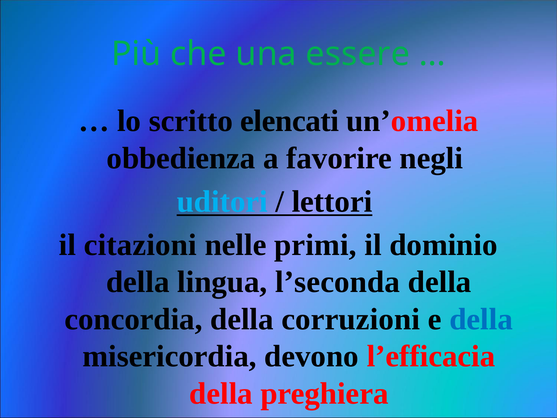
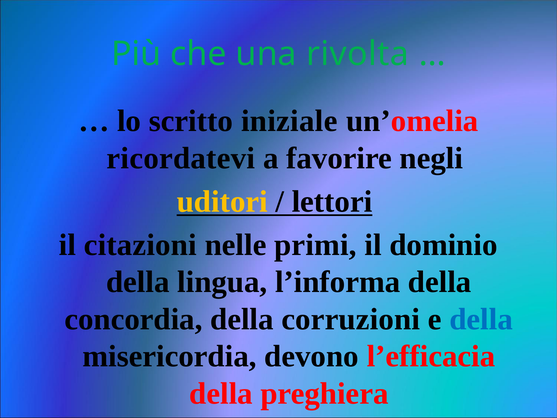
essere: essere -> rivolta
elencati: elencati -> iniziale
obbedienza: obbedienza -> ricordatevi
uditori colour: light blue -> yellow
l’seconda: l’seconda -> l’informa
